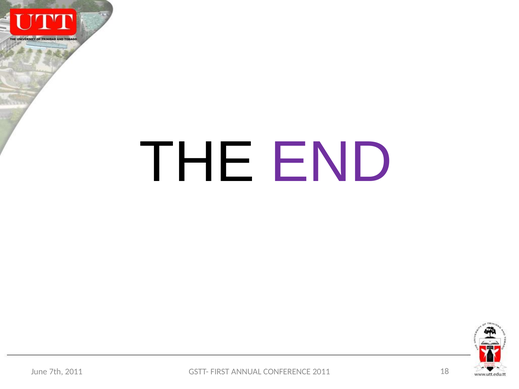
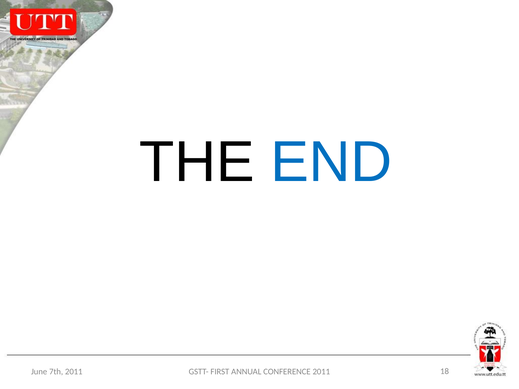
END colour: purple -> blue
